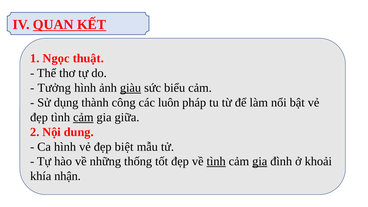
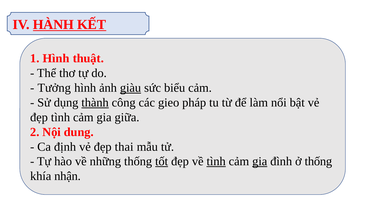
QUAN: QUAN -> HÀNH
1 Ngọc: Ngọc -> Hình
thành underline: none -> present
luôn: luôn -> gieo
cảm at (83, 117) underline: present -> none
Ca hình: hình -> định
biệt: biệt -> thai
tốt underline: none -> present
ở khoải: khoải -> thống
